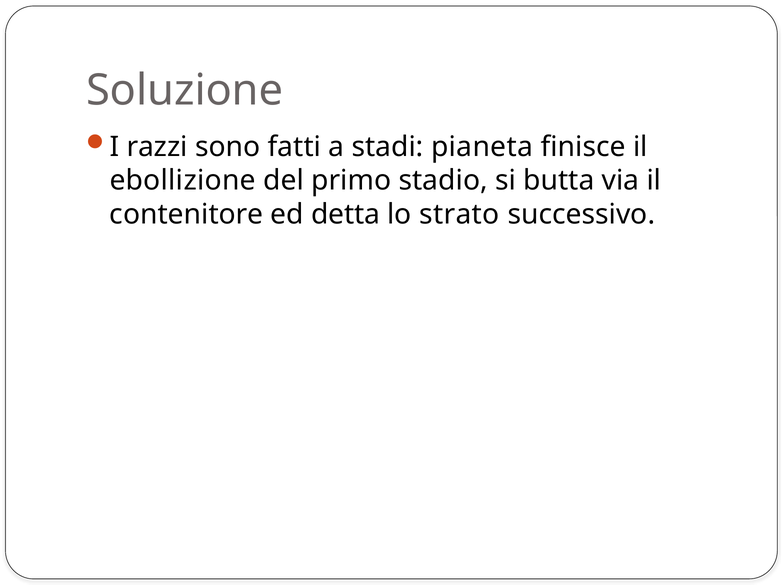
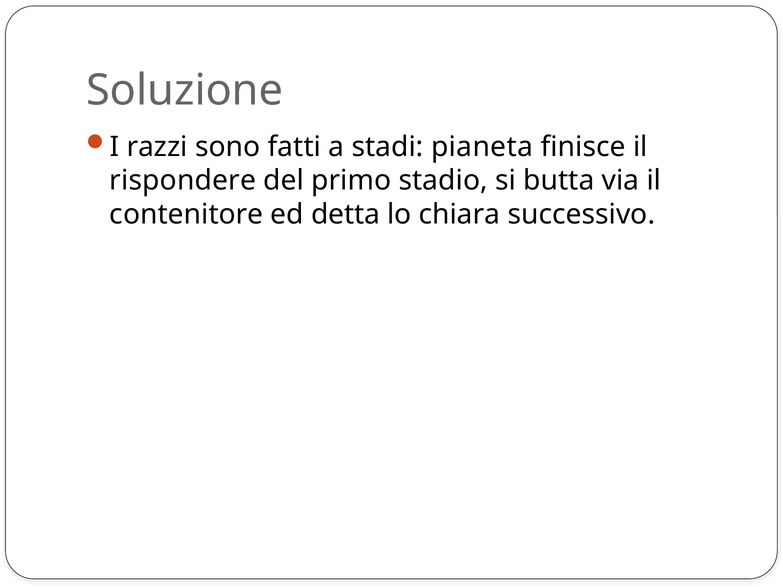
ebollizione: ebollizione -> rispondere
strato: strato -> chiara
